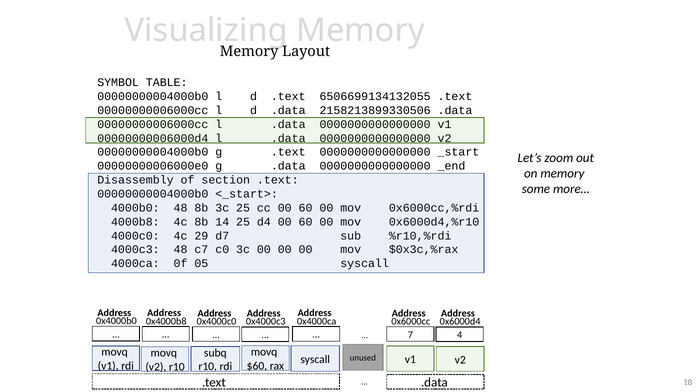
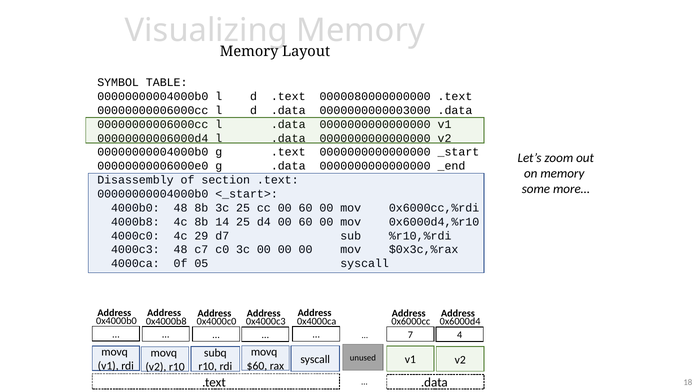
6506699134132055: 6506699134132055 -> 0000080000000000
2158213899330506: 2158213899330506 -> 0000000000003000
